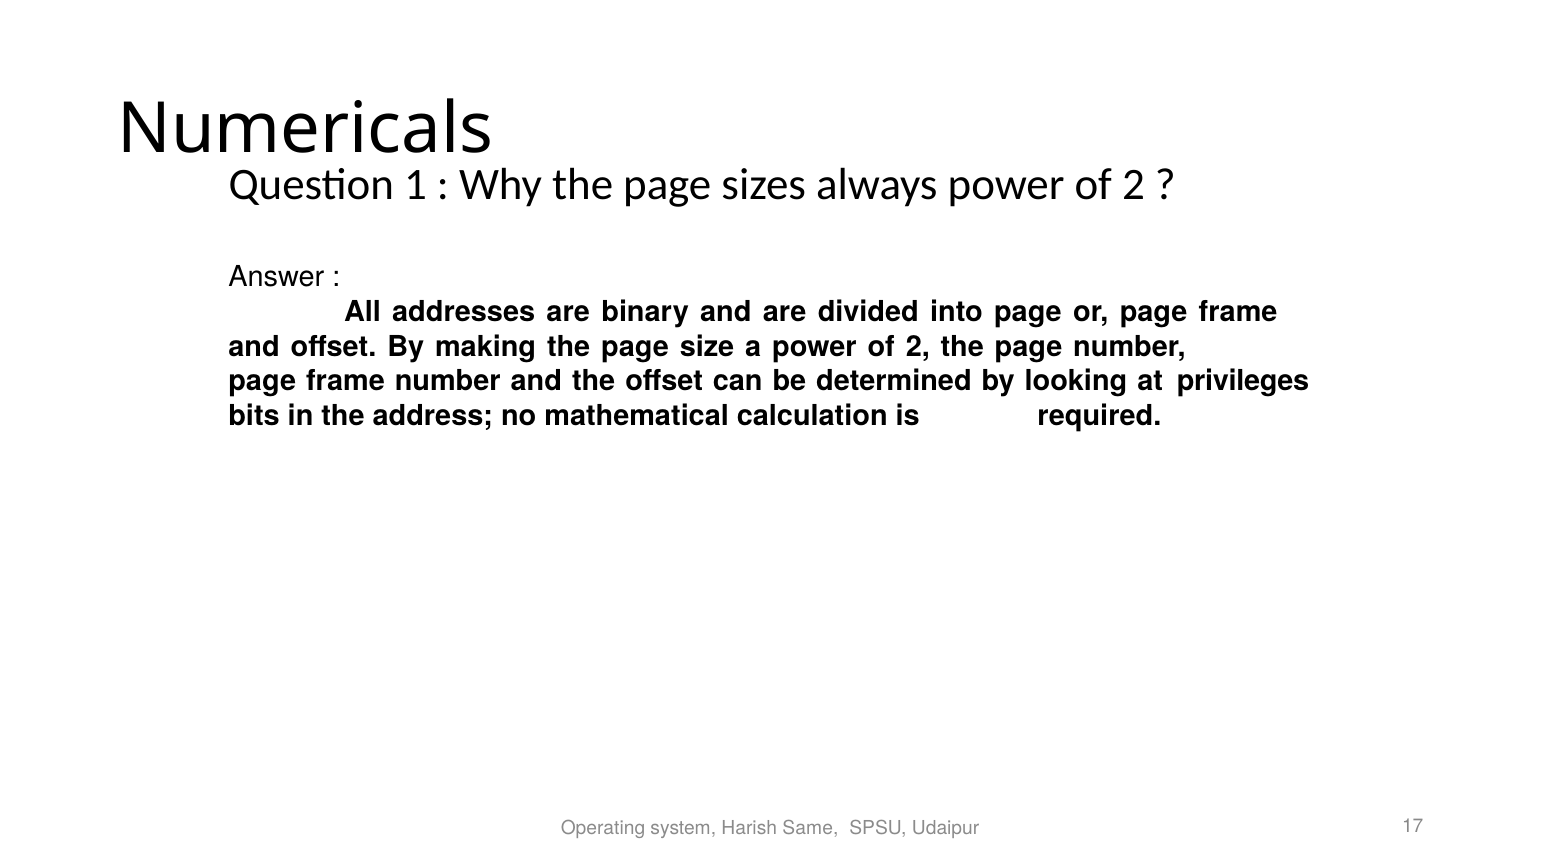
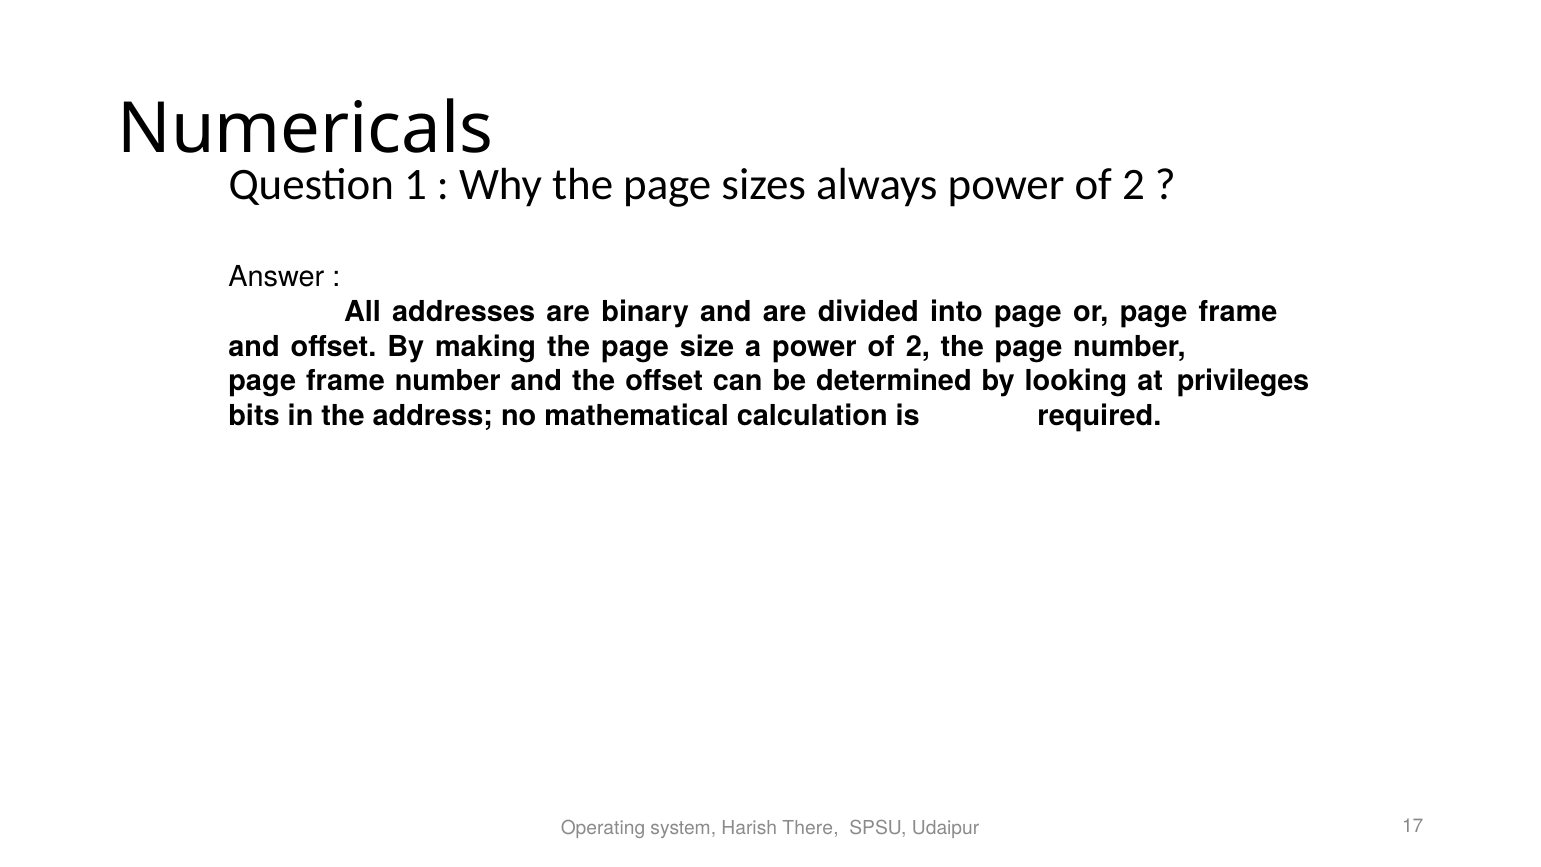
Same: Same -> There
